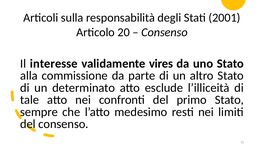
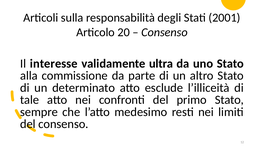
vires: vires -> ultra
